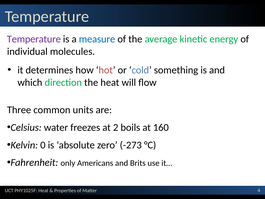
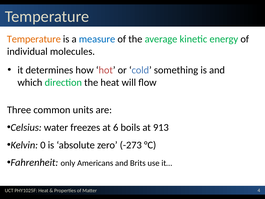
Temperature at (34, 39) colour: purple -> orange
2: 2 -> 6
160: 160 -> 913
